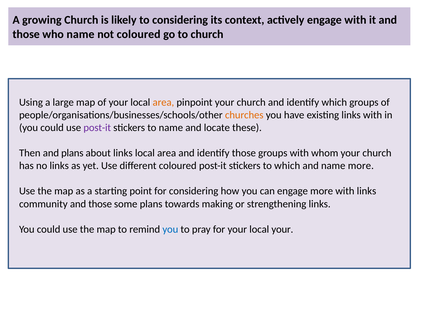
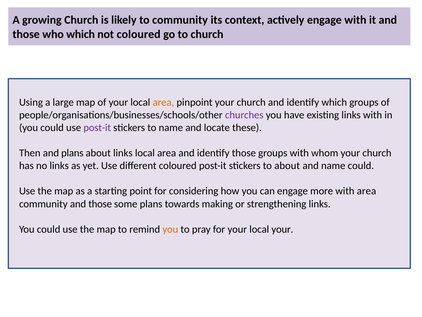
to considering: considering -> community
who name: name -> which
churches colour: orange -> purple
to which: which -> about
name more: more -> could
with links: links -> area
you at (170, 229) colour: blue -> orange
